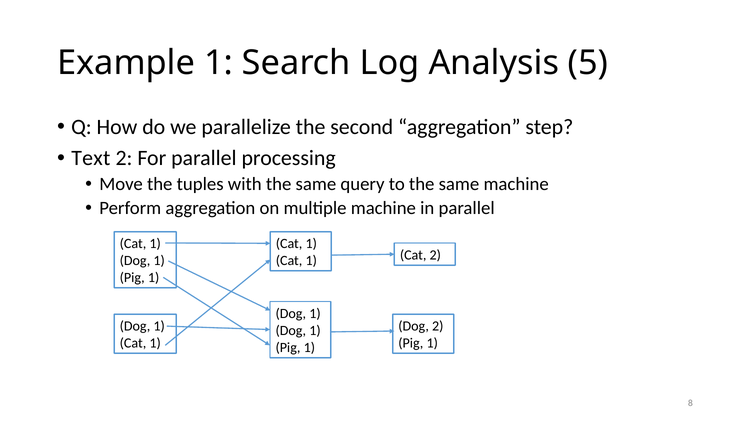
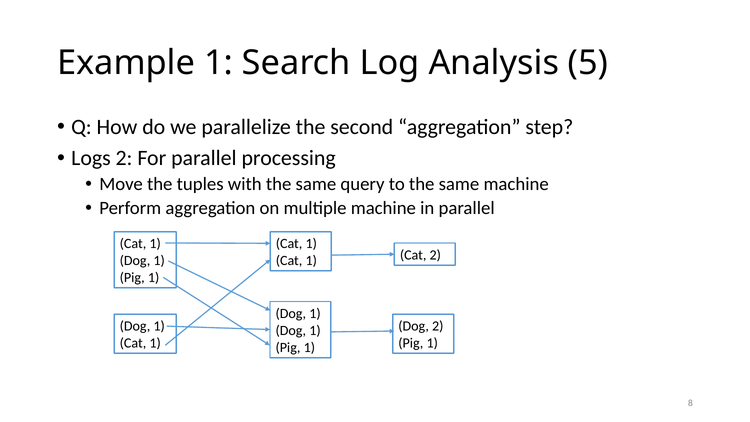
Text: Text -> Logs
